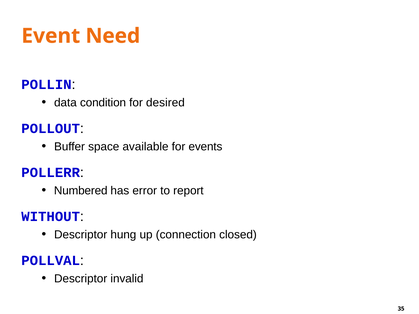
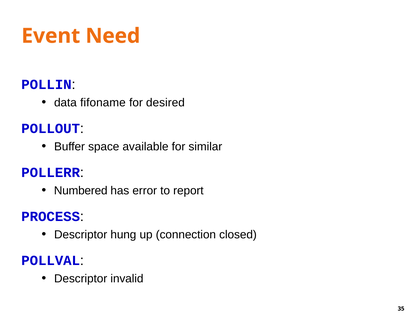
condition: condition -> fifoname
events: events -> similar
WITHOUT: WITHOUT -> PROCESS
